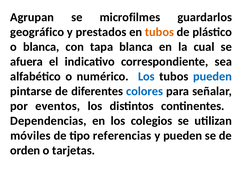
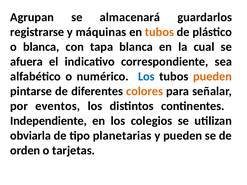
microfilmes: microfilmes -> almacenará
geográfico: geográfico -> registrarse
prestados: prestados -> máquinas
pueden at (212, 77) colour: blue -> orange
colores colour: blue -> orange
Dependencias: Dependencias -> Independiente
móviles: móviles -> obviarla
referencias: referencias -> planetarias
